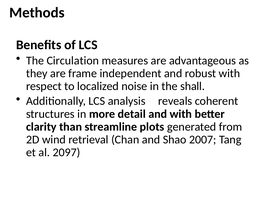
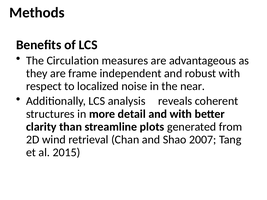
shall: shall -> near
2097: 2097 -> 2015
